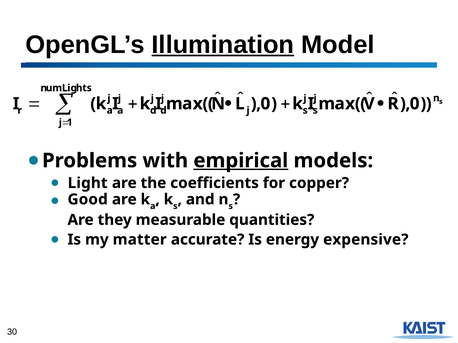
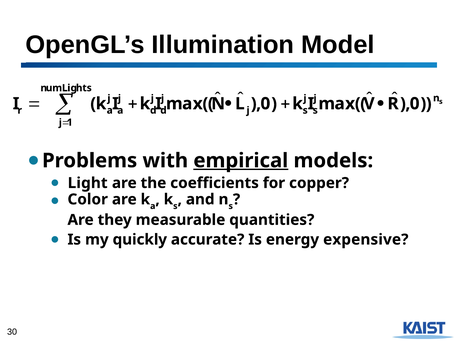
Illumination underline: present -> none
Good: Good -> Color
matter: matter -> quickly
